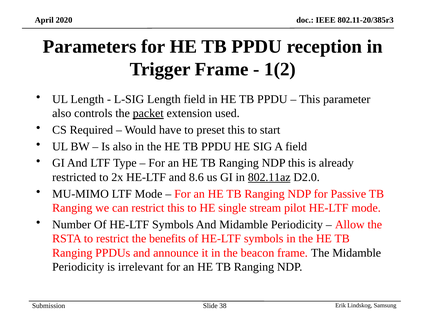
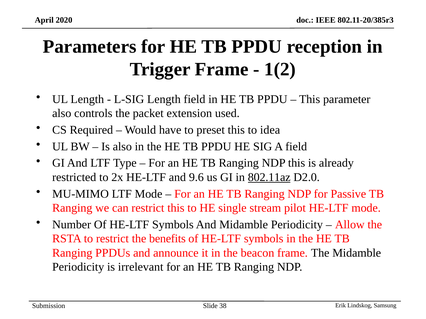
packet underline: present -> none
start: start -> idea
8.6: 8.6 -> 9.6
